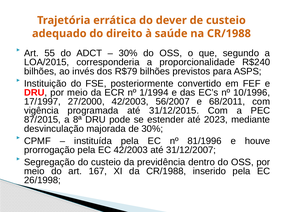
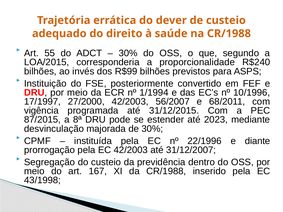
R$79: R$79 -> R$99
81/1996: 81/1996 -> 22/1996
houve: houve -> diante
26/1998: 26/1998 -> 43/1998
